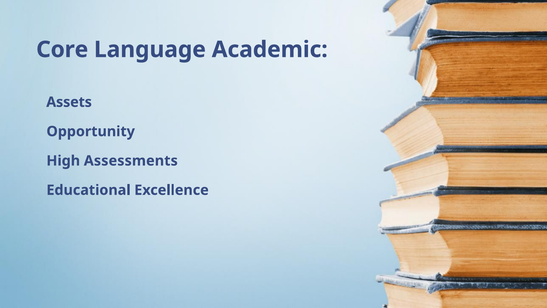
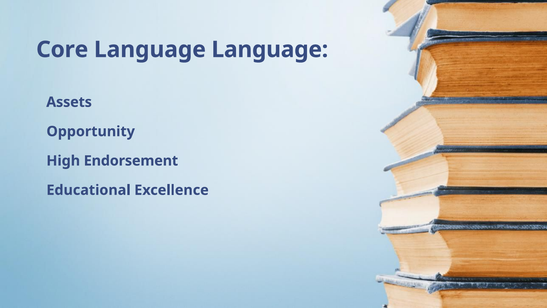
Language Academic: Academic -> Language
Assessments: Assessments -> Endorsement
